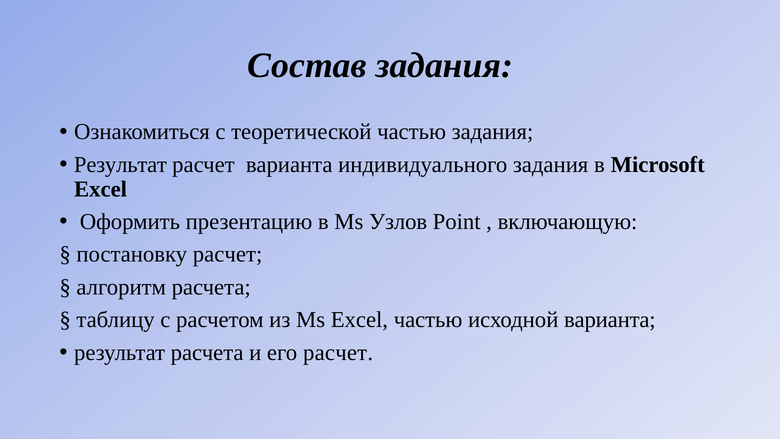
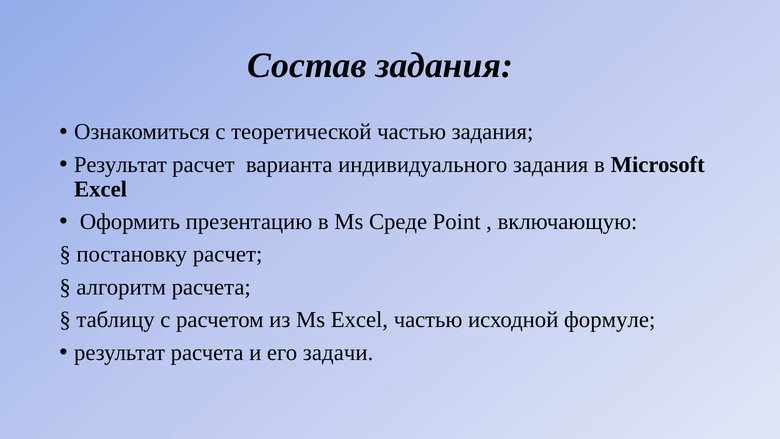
Узлов: Узлов -> Среде
исходной варианта: варианта -> формуле
его расчет: расчет -> задачи
